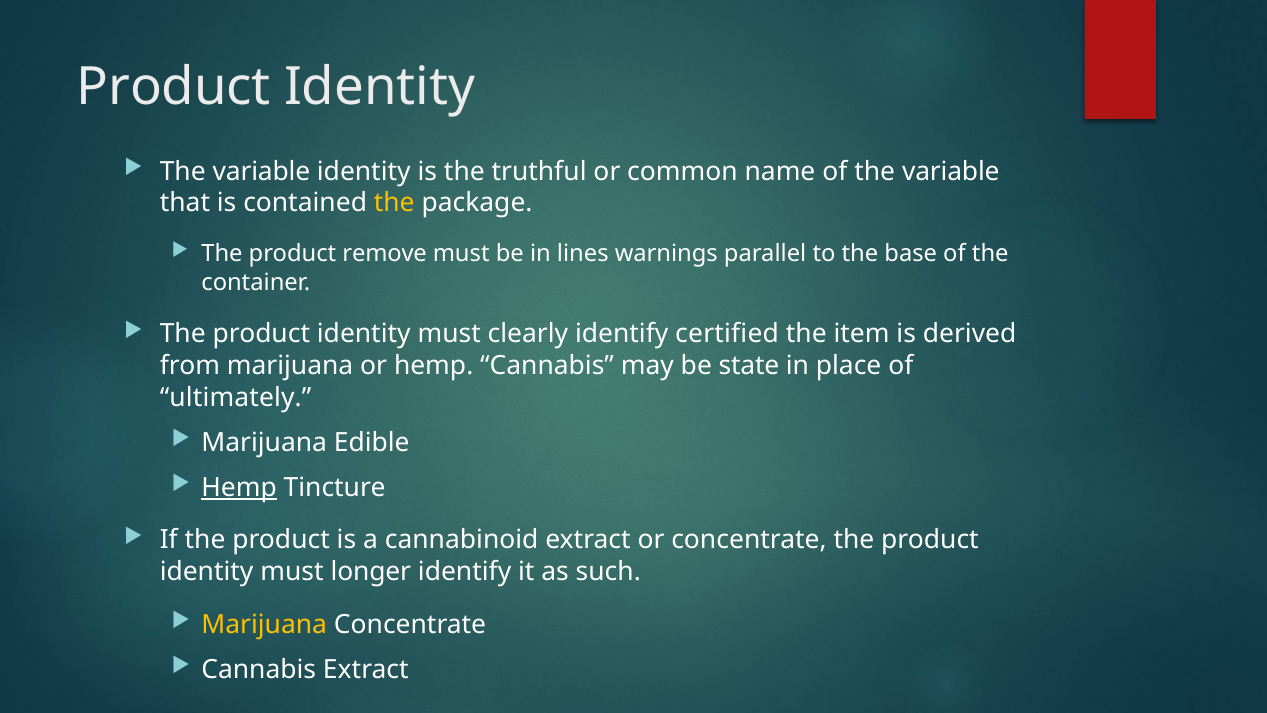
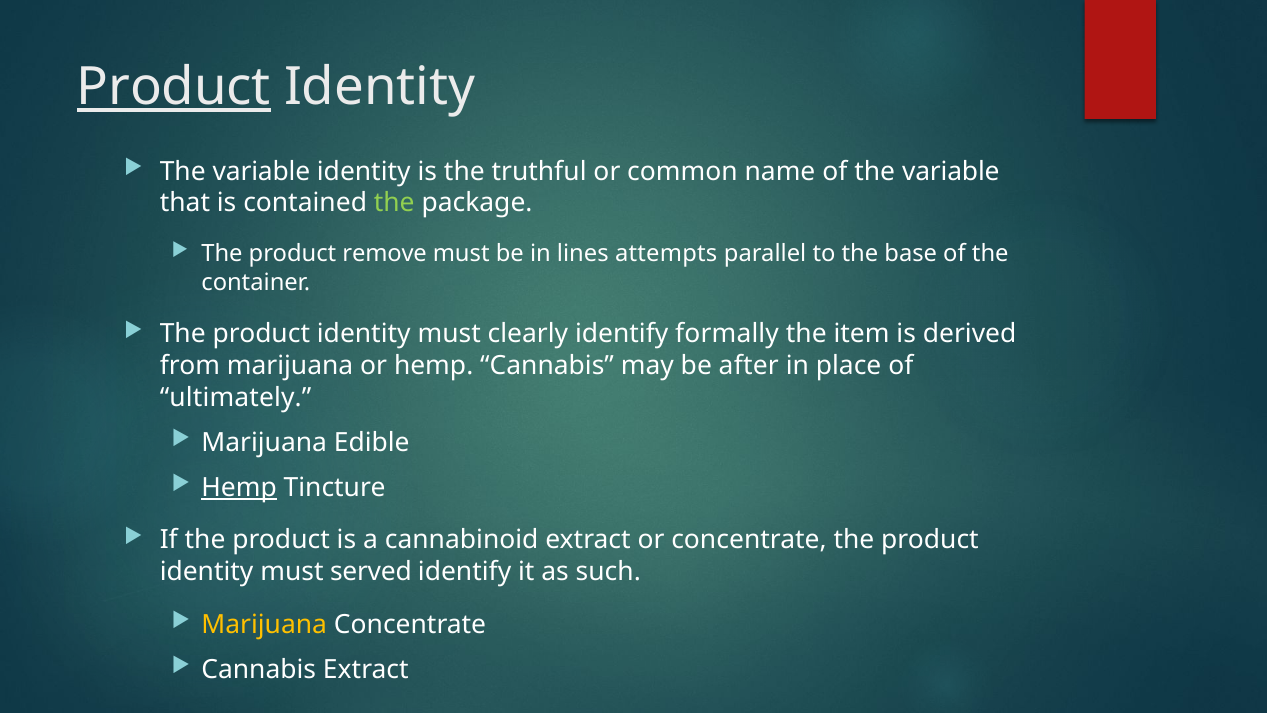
Product at (174, 87) underline: none -> present
the at (394, 203) colour: yellow -> light green
warnings: warnings -> attempts
certified: certified -> formally
state: state -> after
longer: longer -> served
